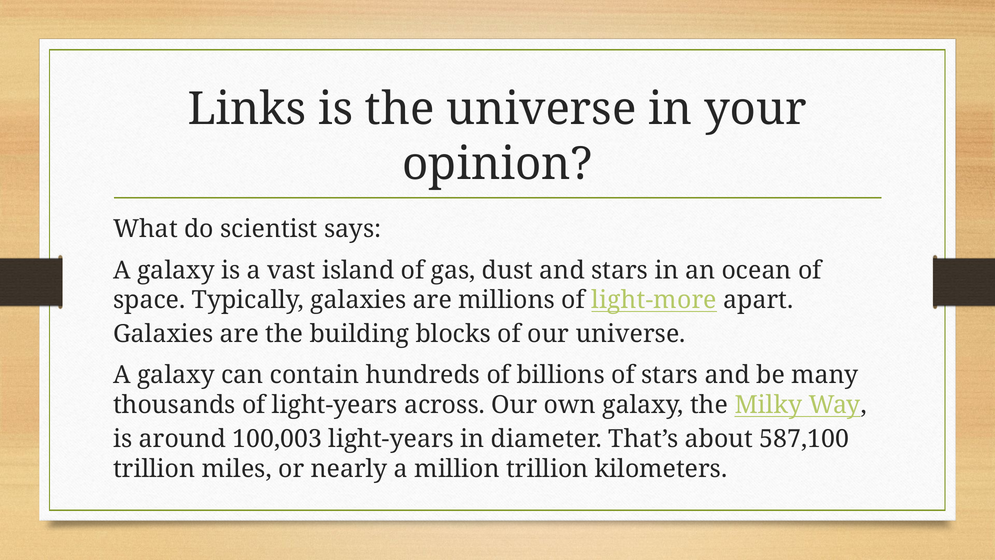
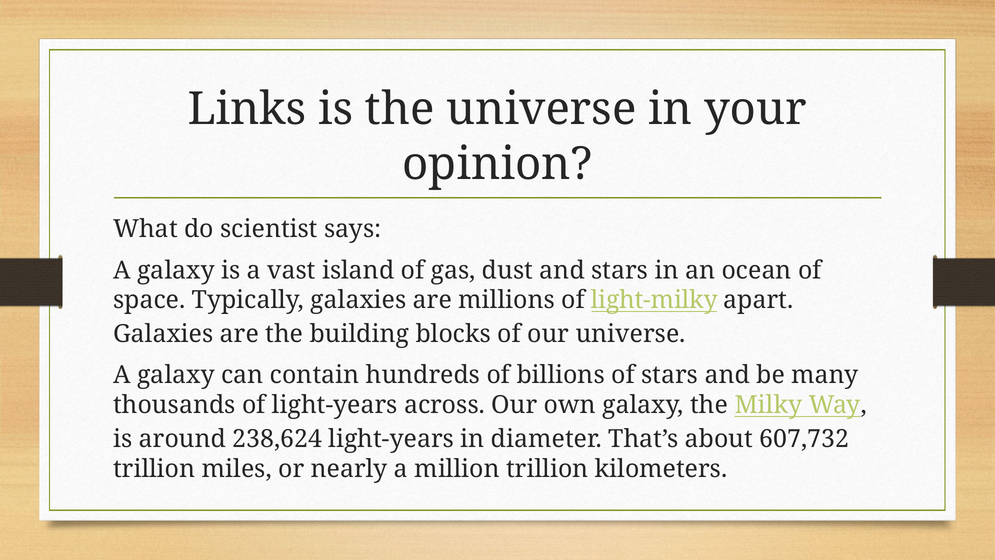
light-more: light-more -> light-milky
100,003: 100,003 -> 238,624
587,100: 587,100 -> 607,732
